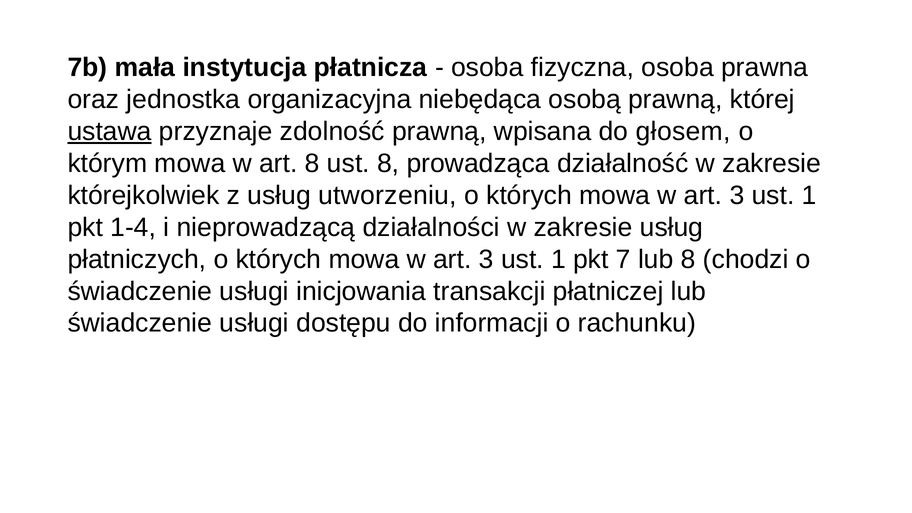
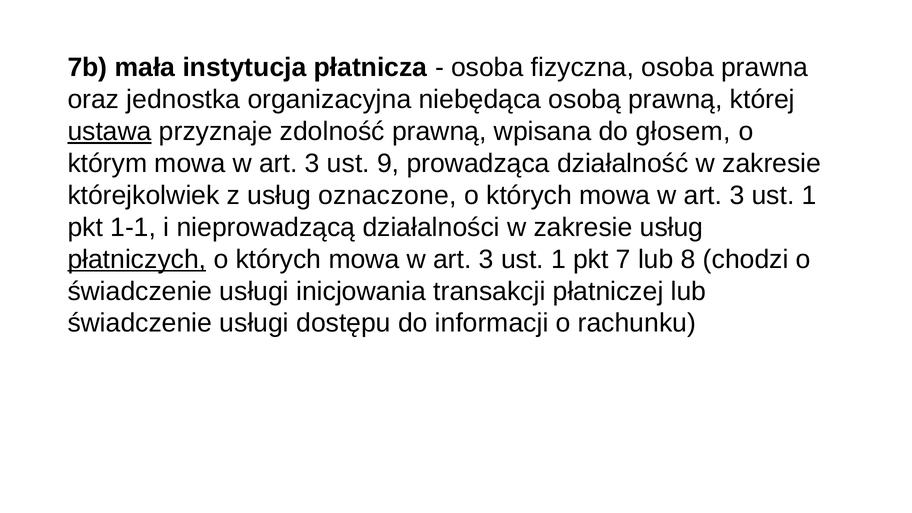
8 at (312, 163): 8 -> 3
ust 8: 8 -> 9
utworzeniu: utworzeniu -> oznaczone
1-4: 1-4 -> 1-1
płatniczych underline: none -> present
